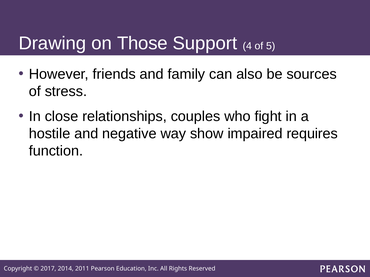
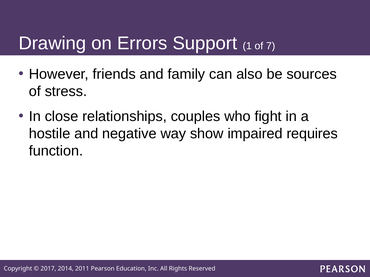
Those: Those -> Errors
4: 4 -> 1
5: 5 -> 7
